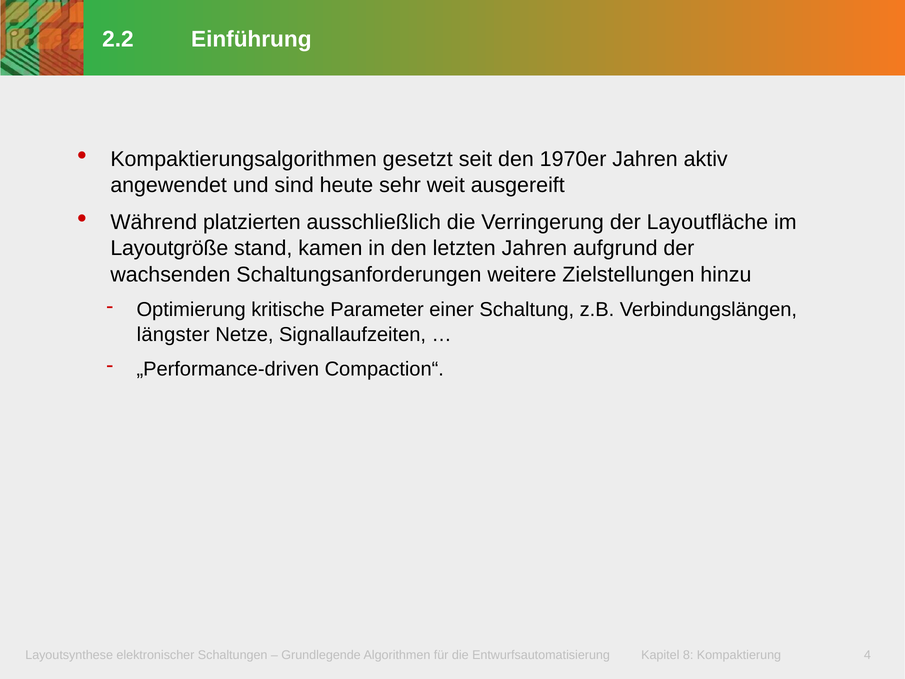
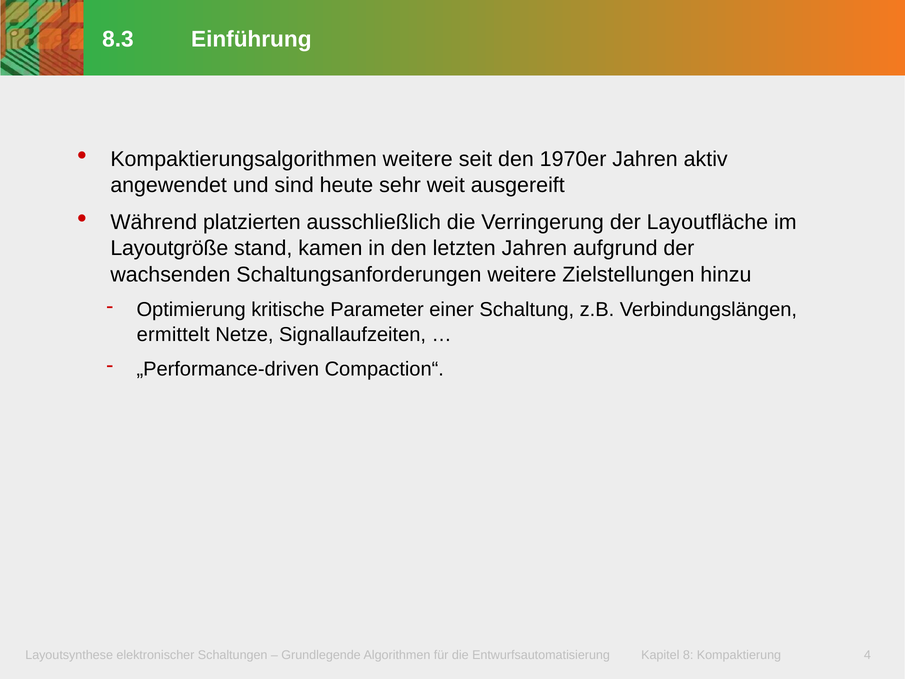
2.2: 2.2 -> 8.3
Kompaktierungsalgorithmen gesetzt: gesetzt -> weitere
längster: längster -> ermittelt
